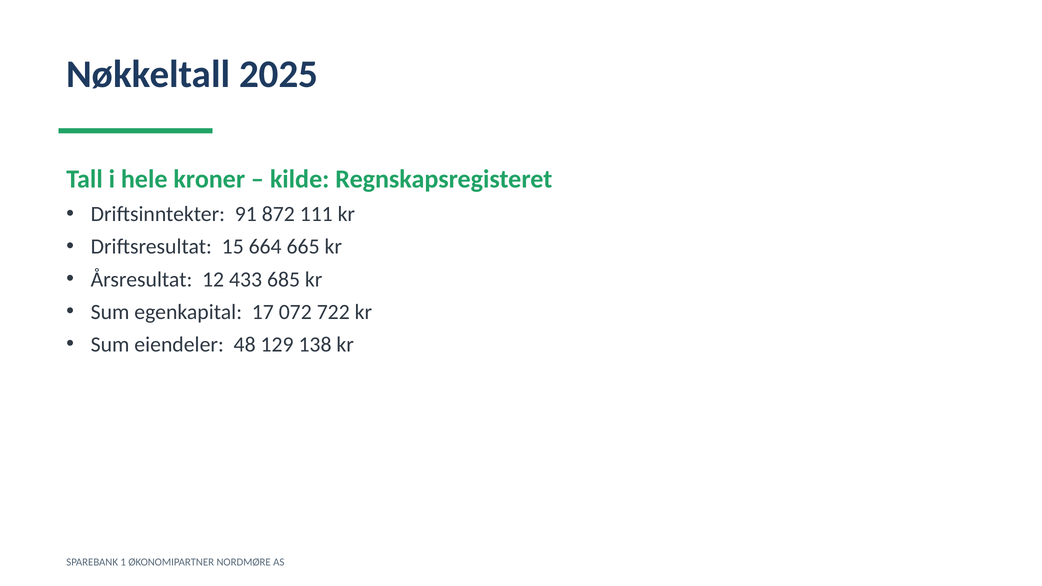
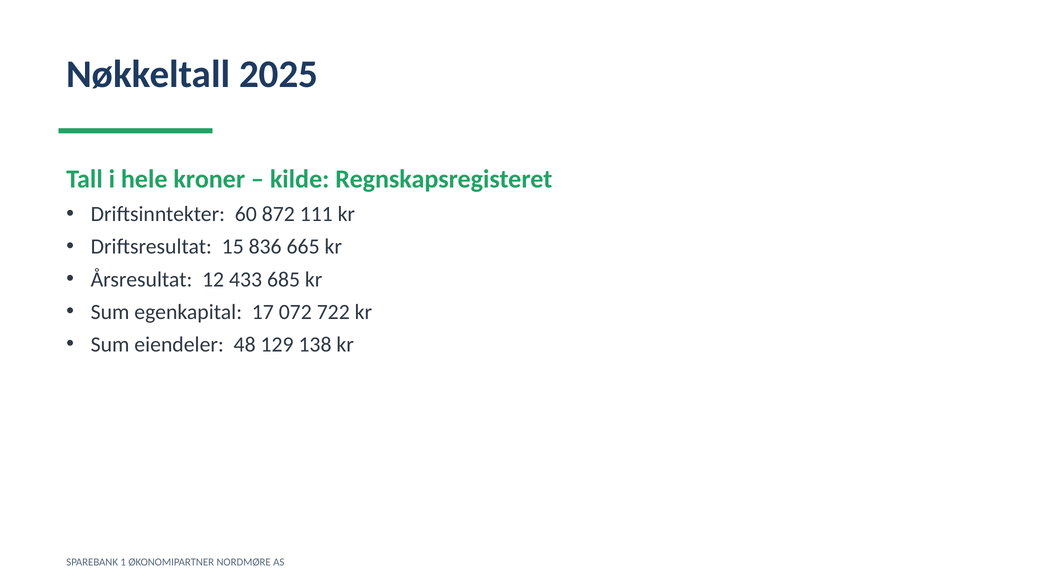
91: 91 -> 60
664: 664 -> 836
